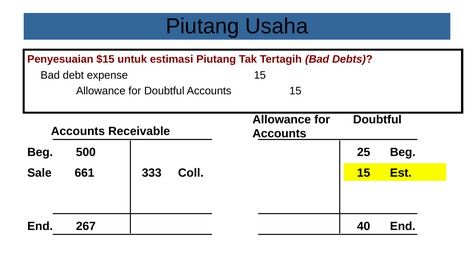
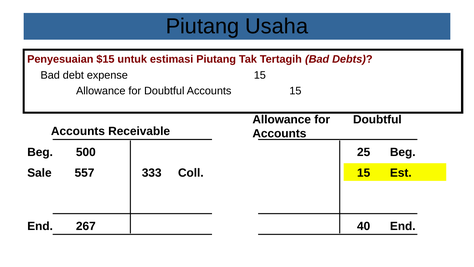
661: 661 -> 557
